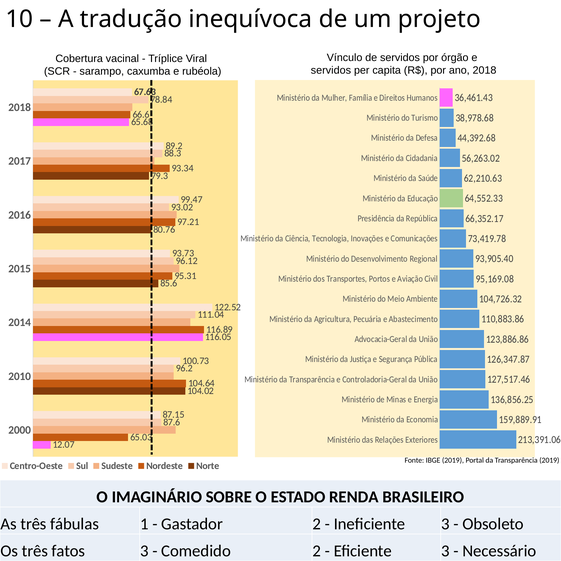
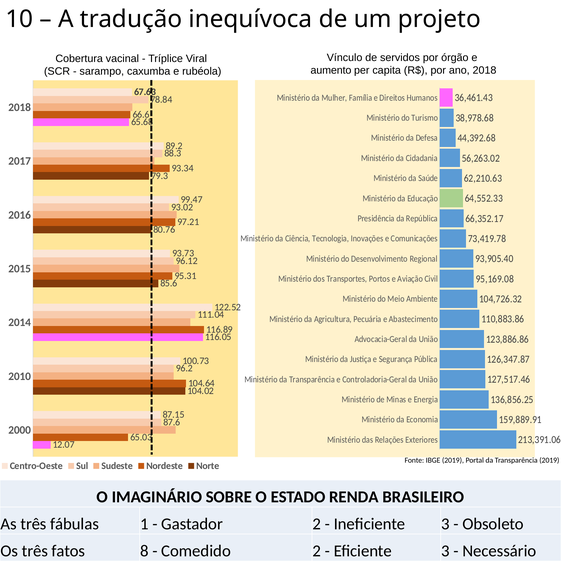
servidos at (331, 70): servidos -> aumento
fatos 3: 3 -> 8
